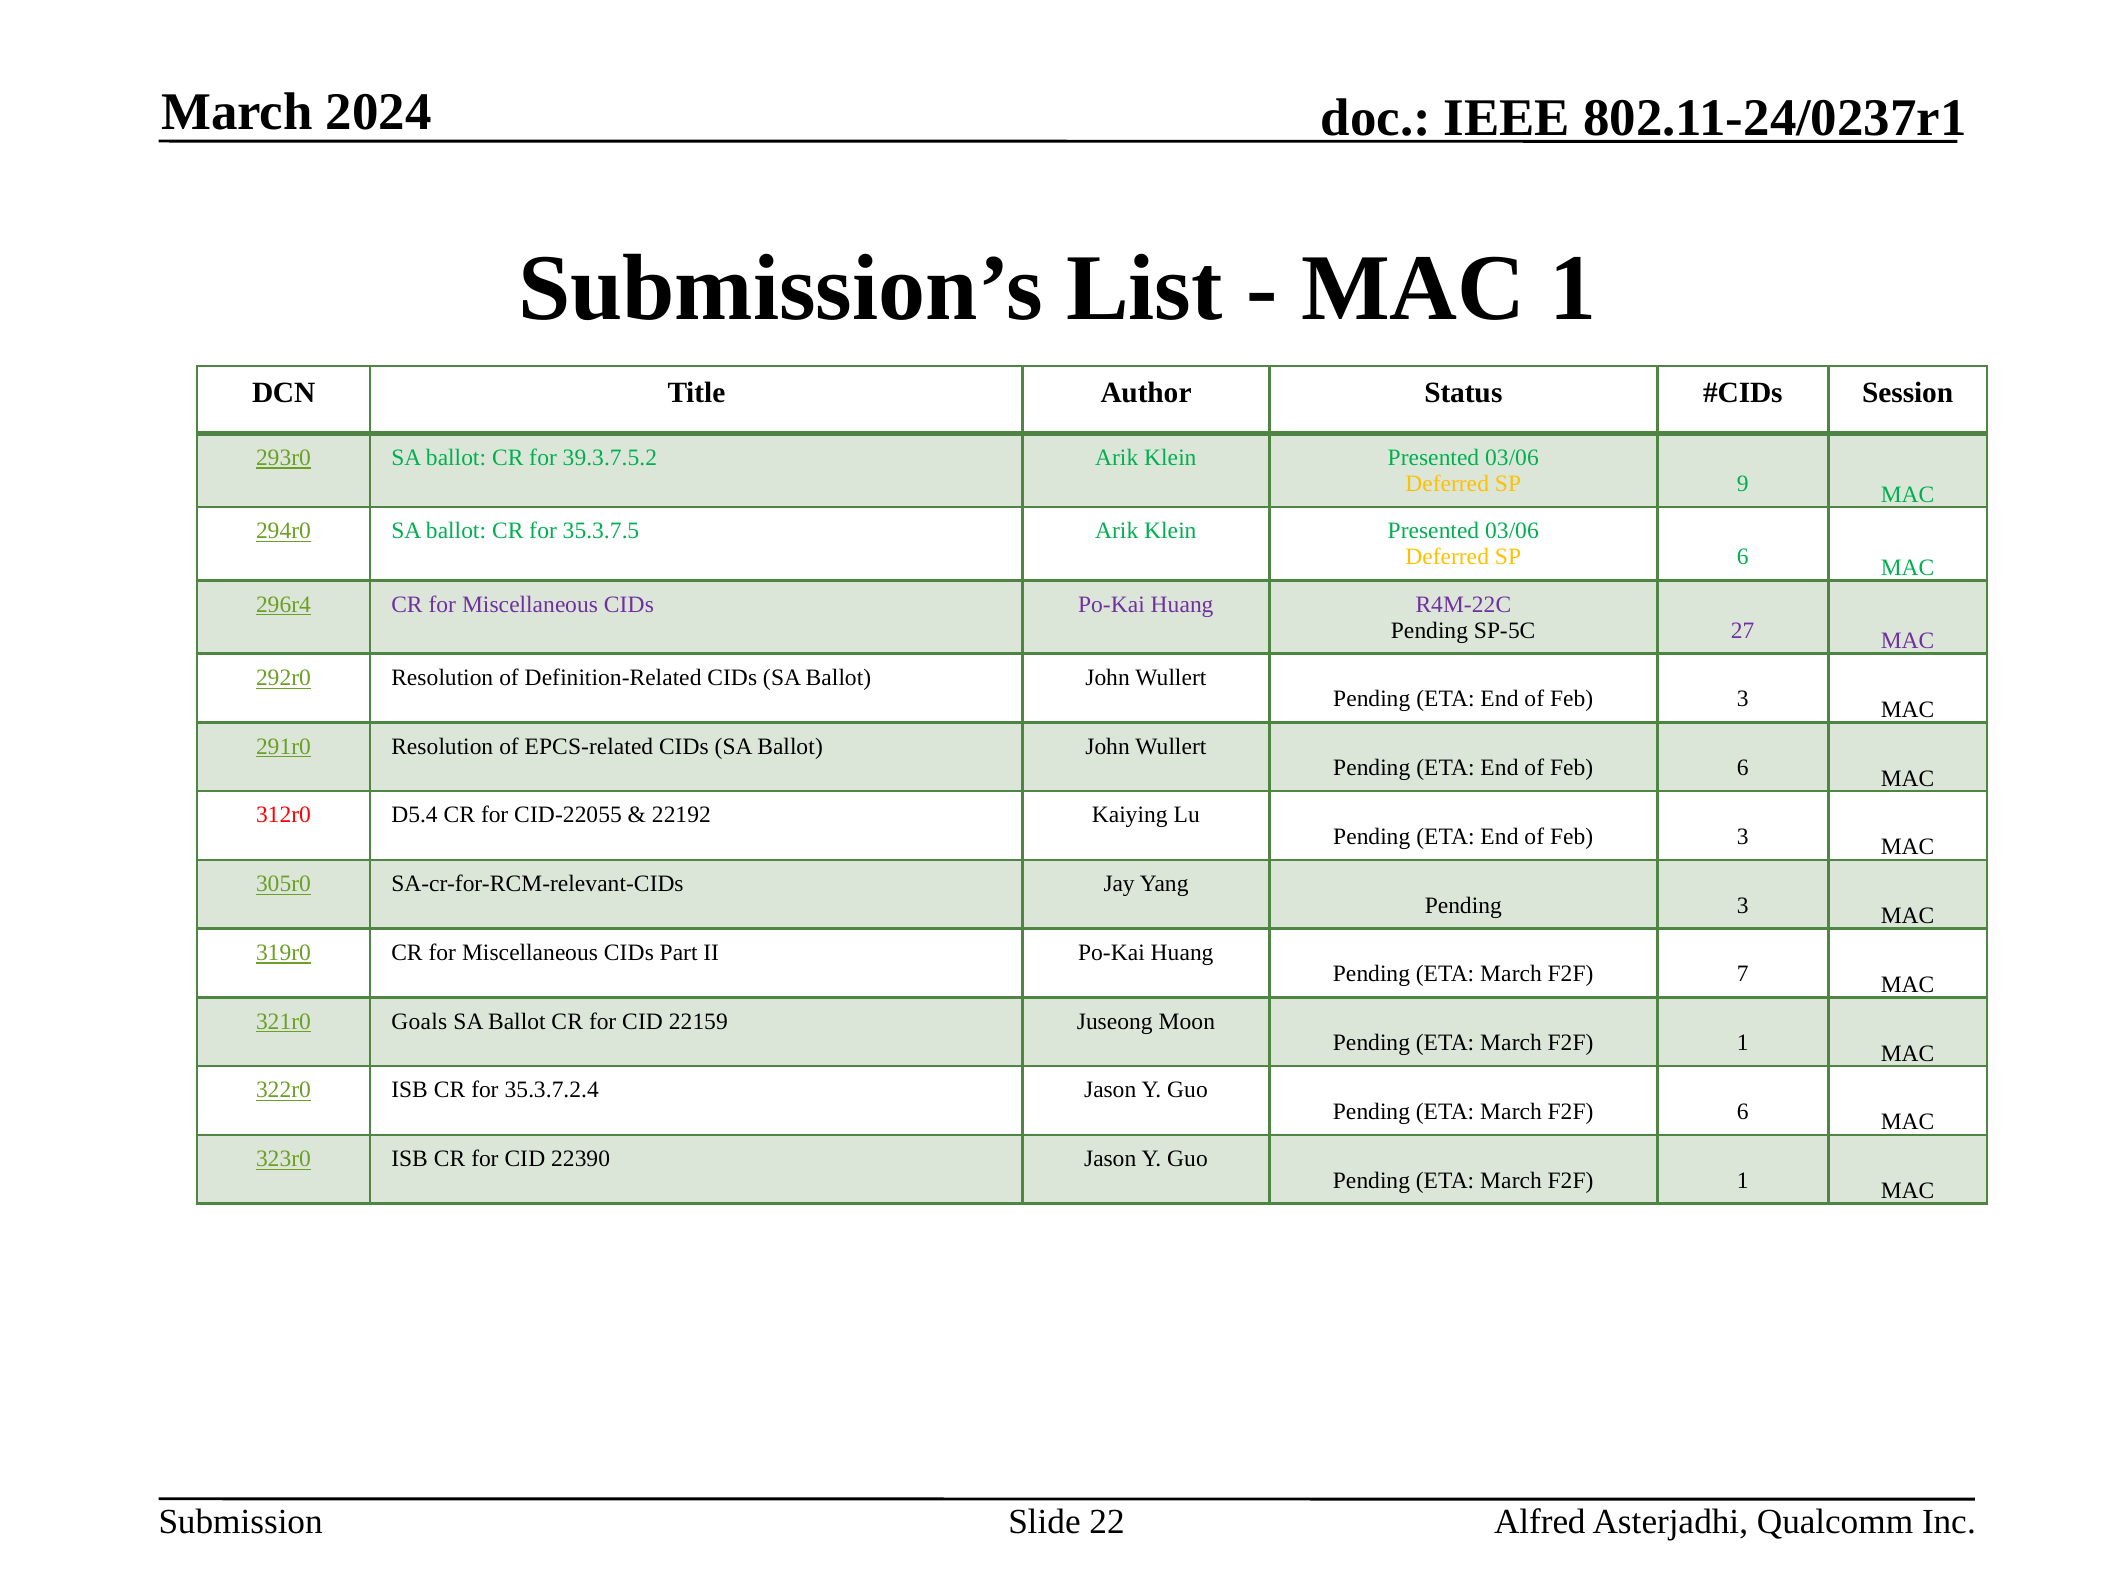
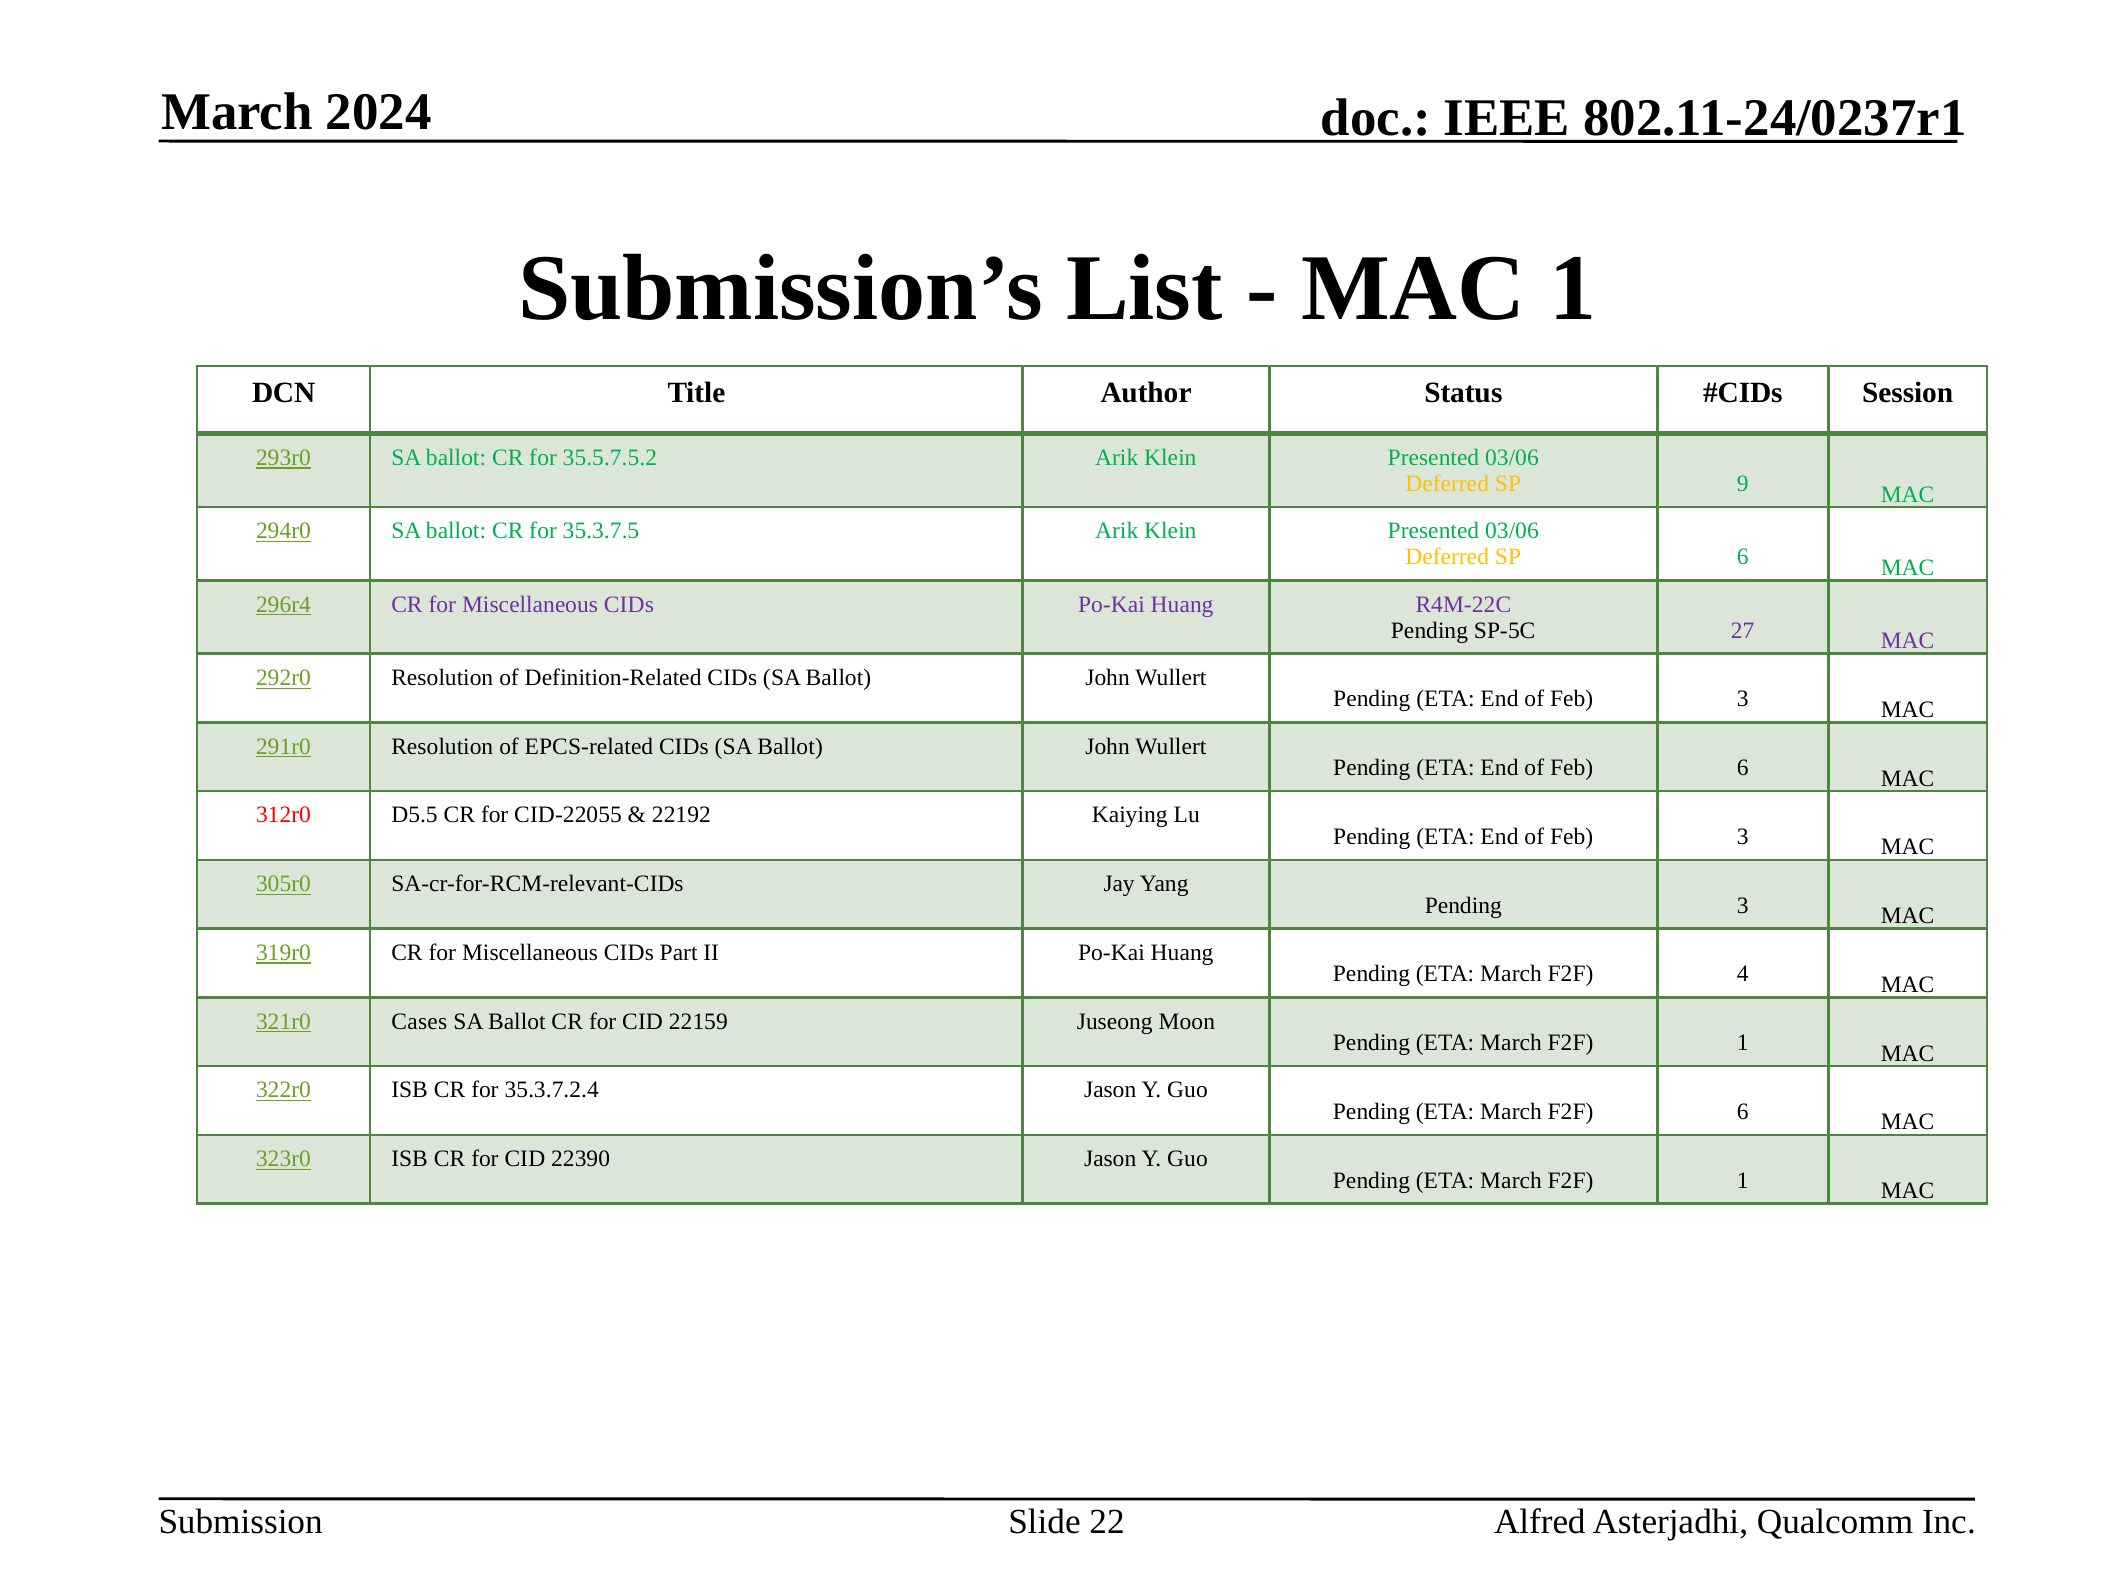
39.3.7.5.2: 39.3.7.5.2 -> 35.5.7.5.2
D5.4: D5.4 -> D5.5
7: 7 -> 4
Goals: Goals -> Cases
